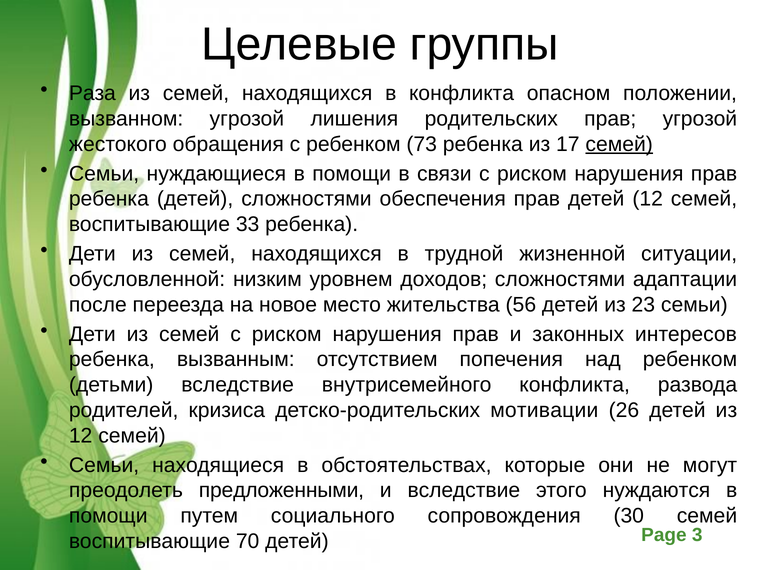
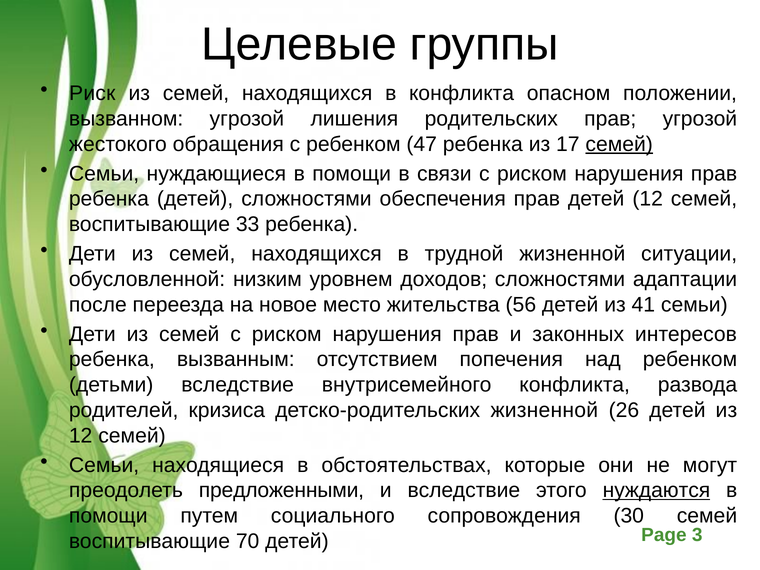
Раза: Раза -> Риск
73: 73 -> 47
23: 23 -> 41
детско-родительских мотивации: мотивации -> жизненной
нуждаются underline: none -> present
